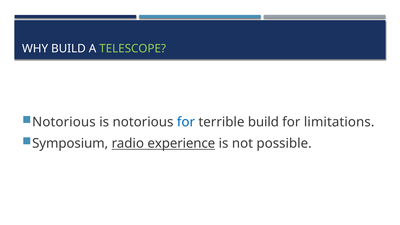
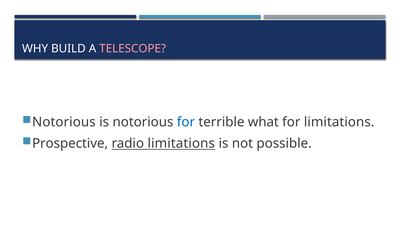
TELESCOPE colour: light green -> pink
terrible build: build -> what
Symposium: Symposium -> Prospective
radio experience: experience -> limitations
